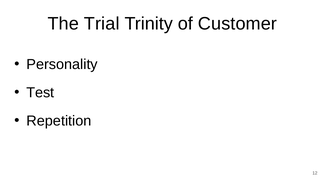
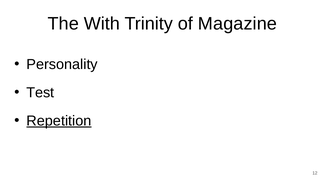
Trial: Trial -> With
Customer: Customer -> Magazine
Repetition underline: none -> present
